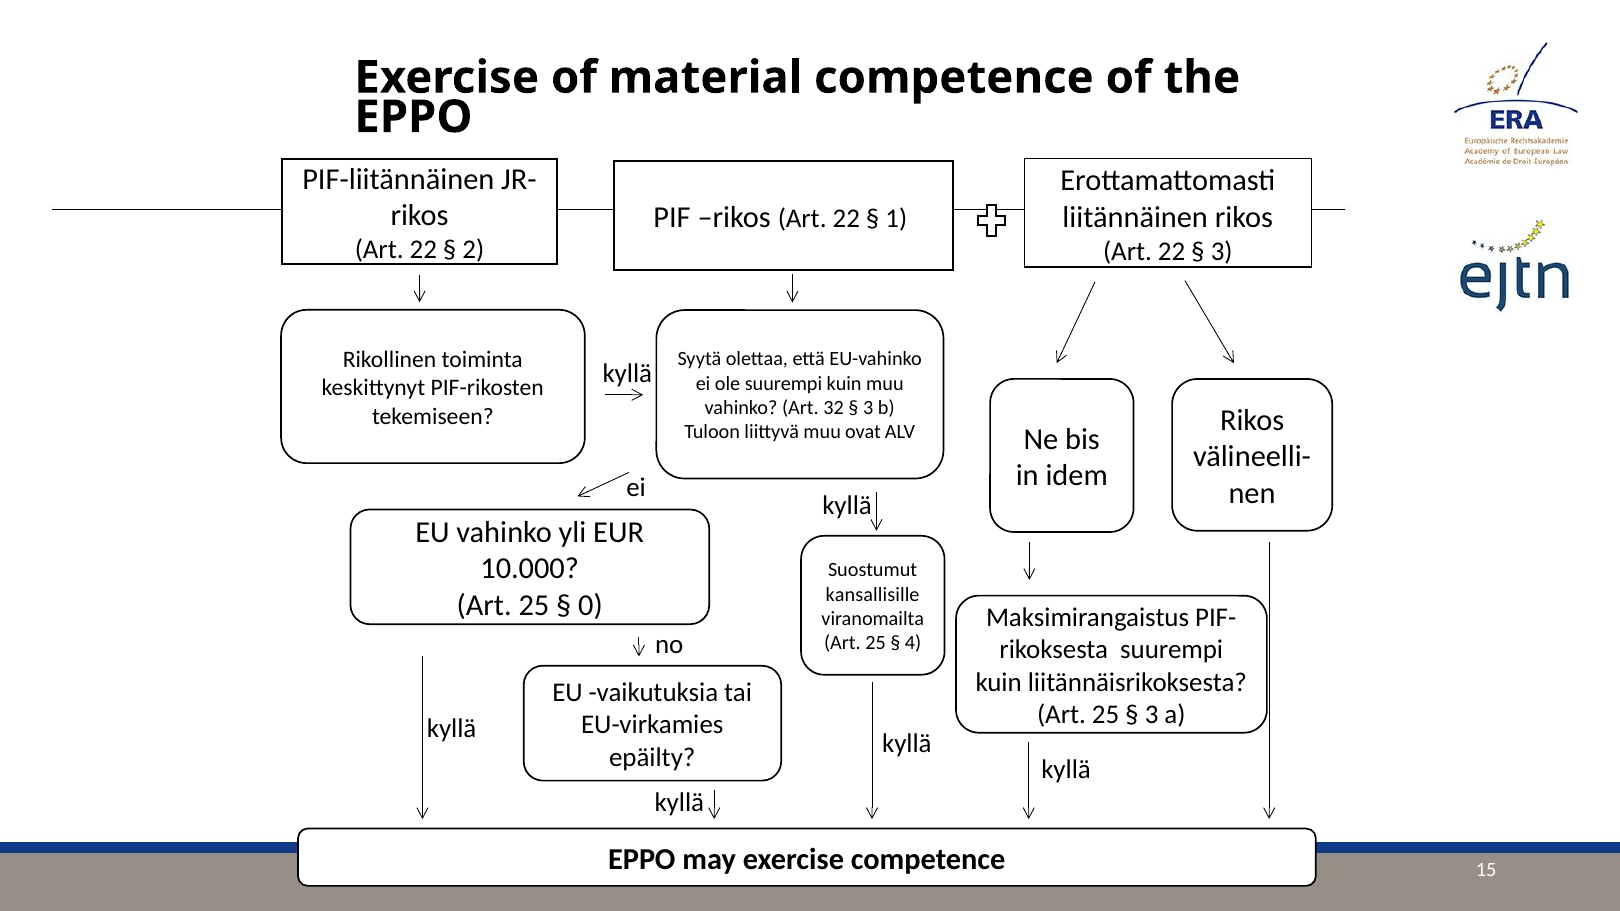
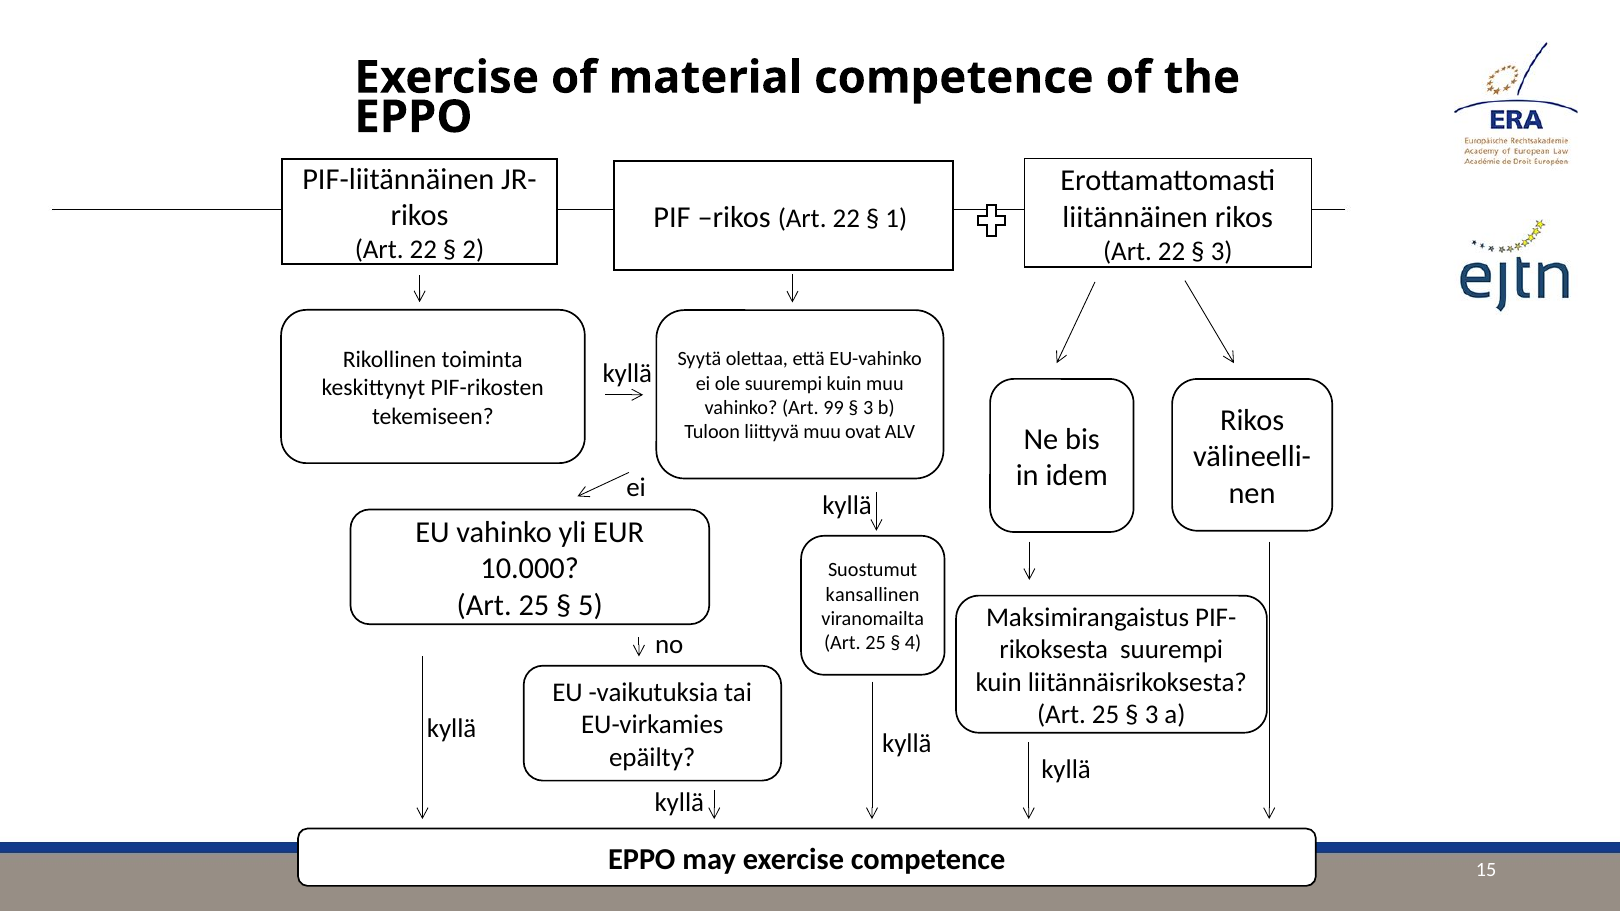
32: 32 -> 99
kansallisille: kansallisille -> kansallinen
0: 0 -> 5
